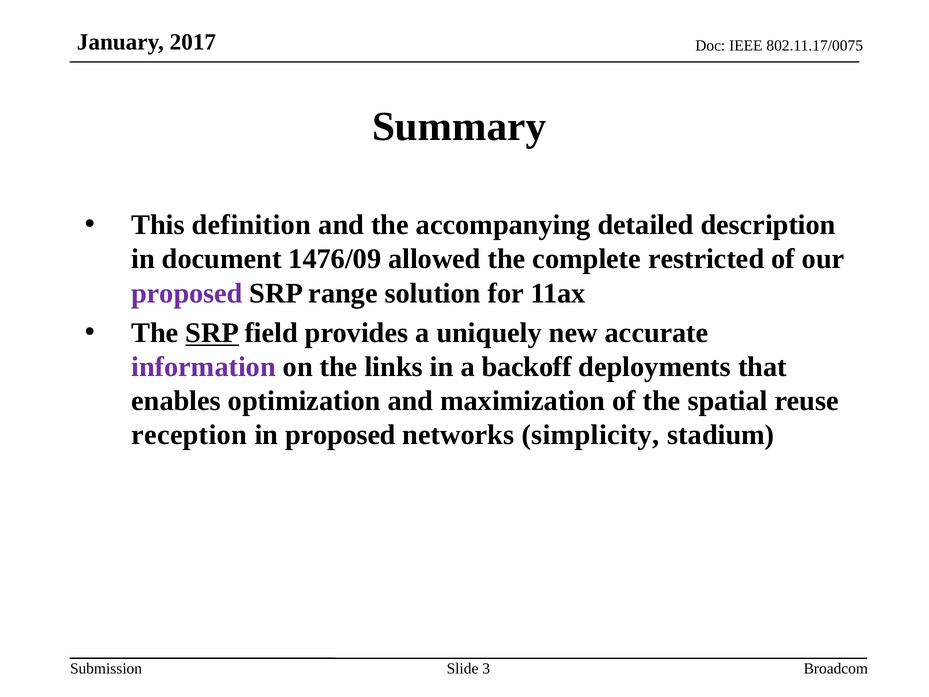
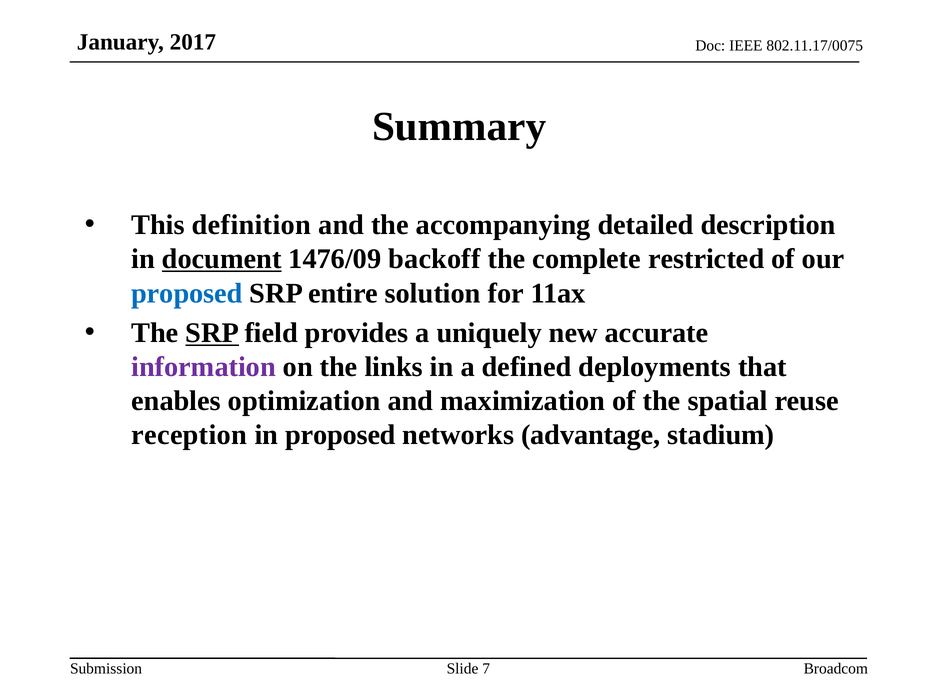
document underline: none -> present
allowed: allowed -> backoff
proposed at (187, 293) colour: purple -> blue
range: range -> entire
backoff: backoff -> defined
simplicity: simplicity -> advantage
3: 3 -> 7
